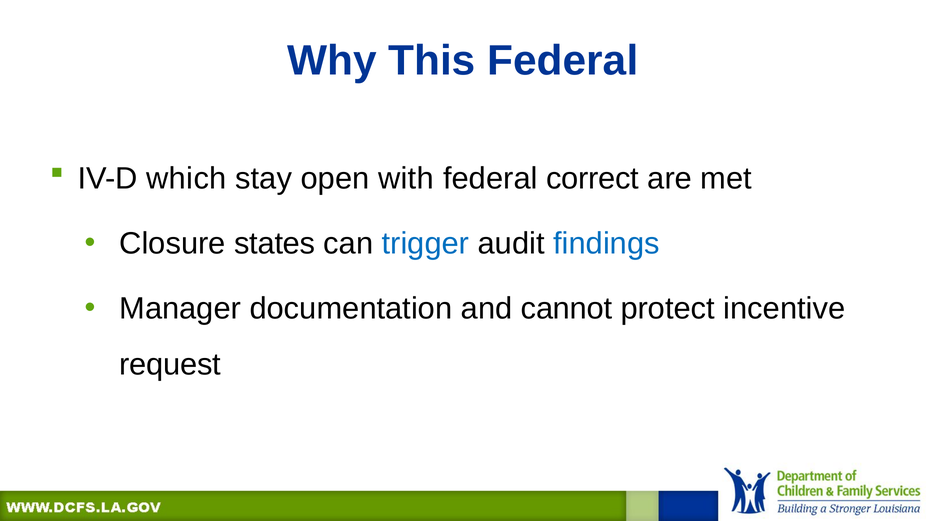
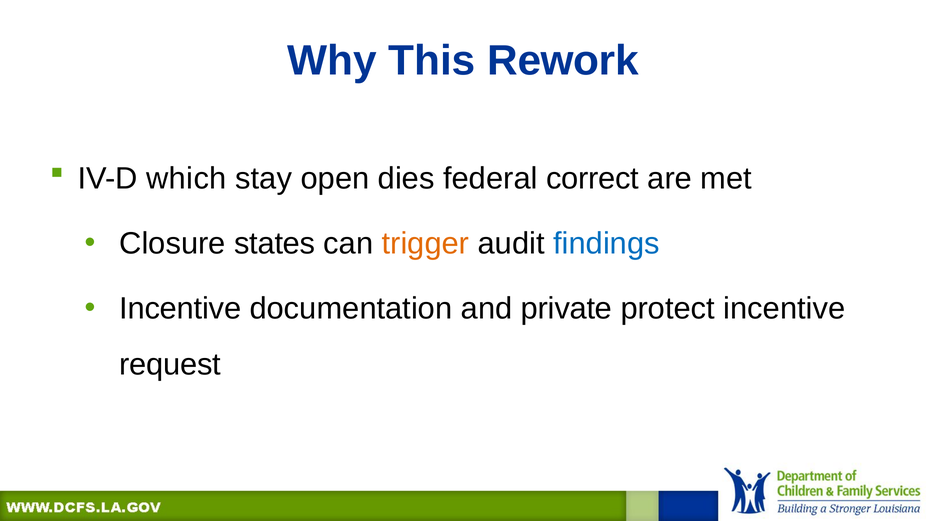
This Federal: Federal -> Rework
with: with -> dies
trigger colour: blue -> orange
Manager at (180, 309): Manager -> Incentive
cannot: cannot -> private
